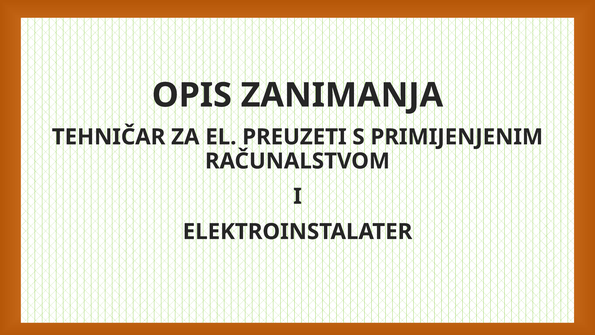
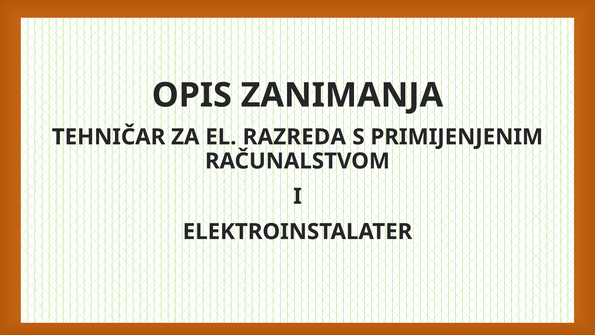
PREUZETI: PREUZETI -> RAZREDA
